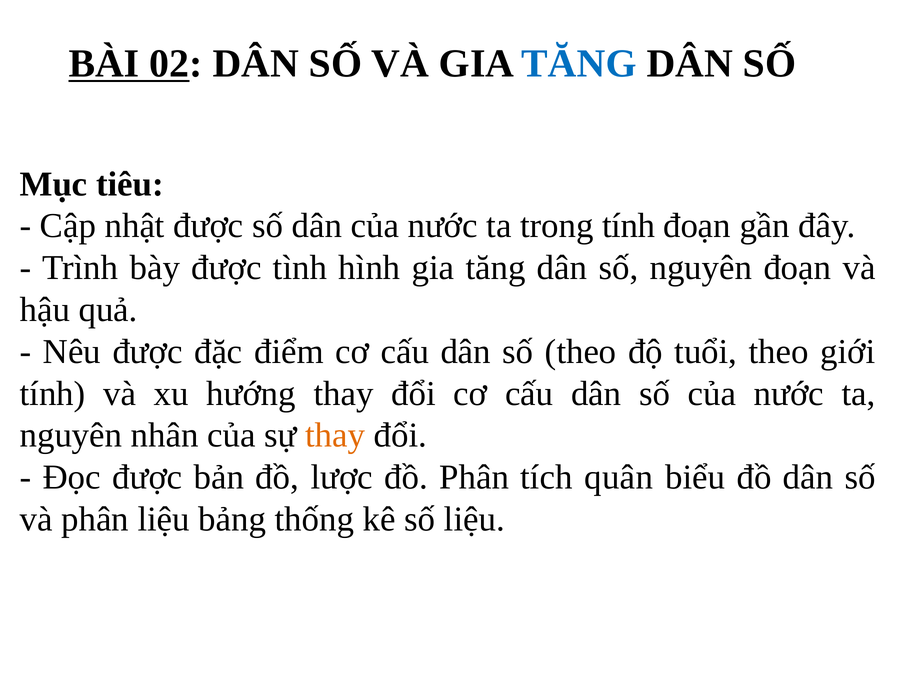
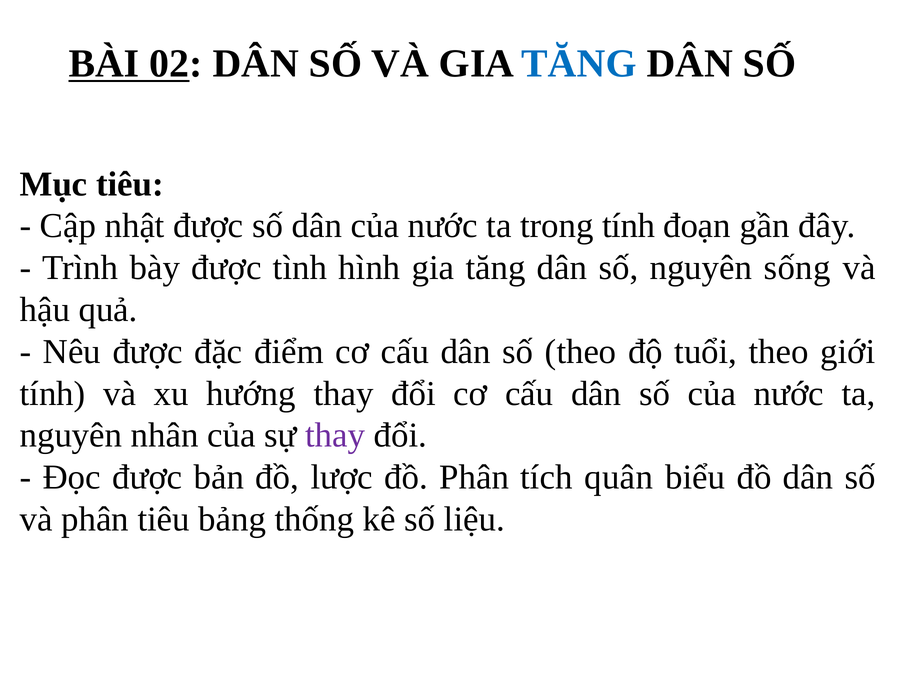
nguyên đoạn: đoạn -> sống
thay at (335, 435) colour: orange -> purple
phân liệu: liệu -> tiêu
